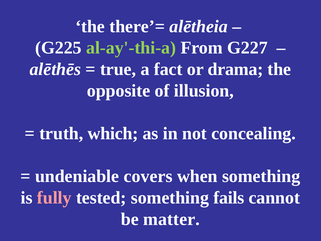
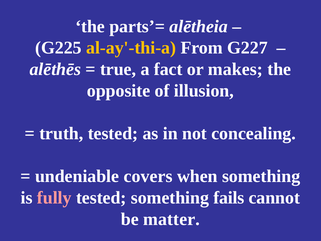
there’=: there’= -> parts’=
al-ay'-thi-a colour: light green -> yellow
drama: drama -> makes
truth which: which -> tested
